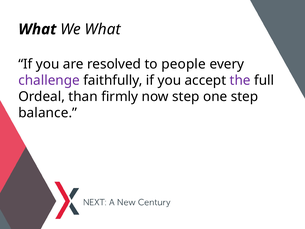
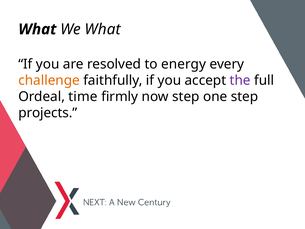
people: people -> energy
challenge colour: purple -> orange
than: than -> time
balance: balance -> projects
